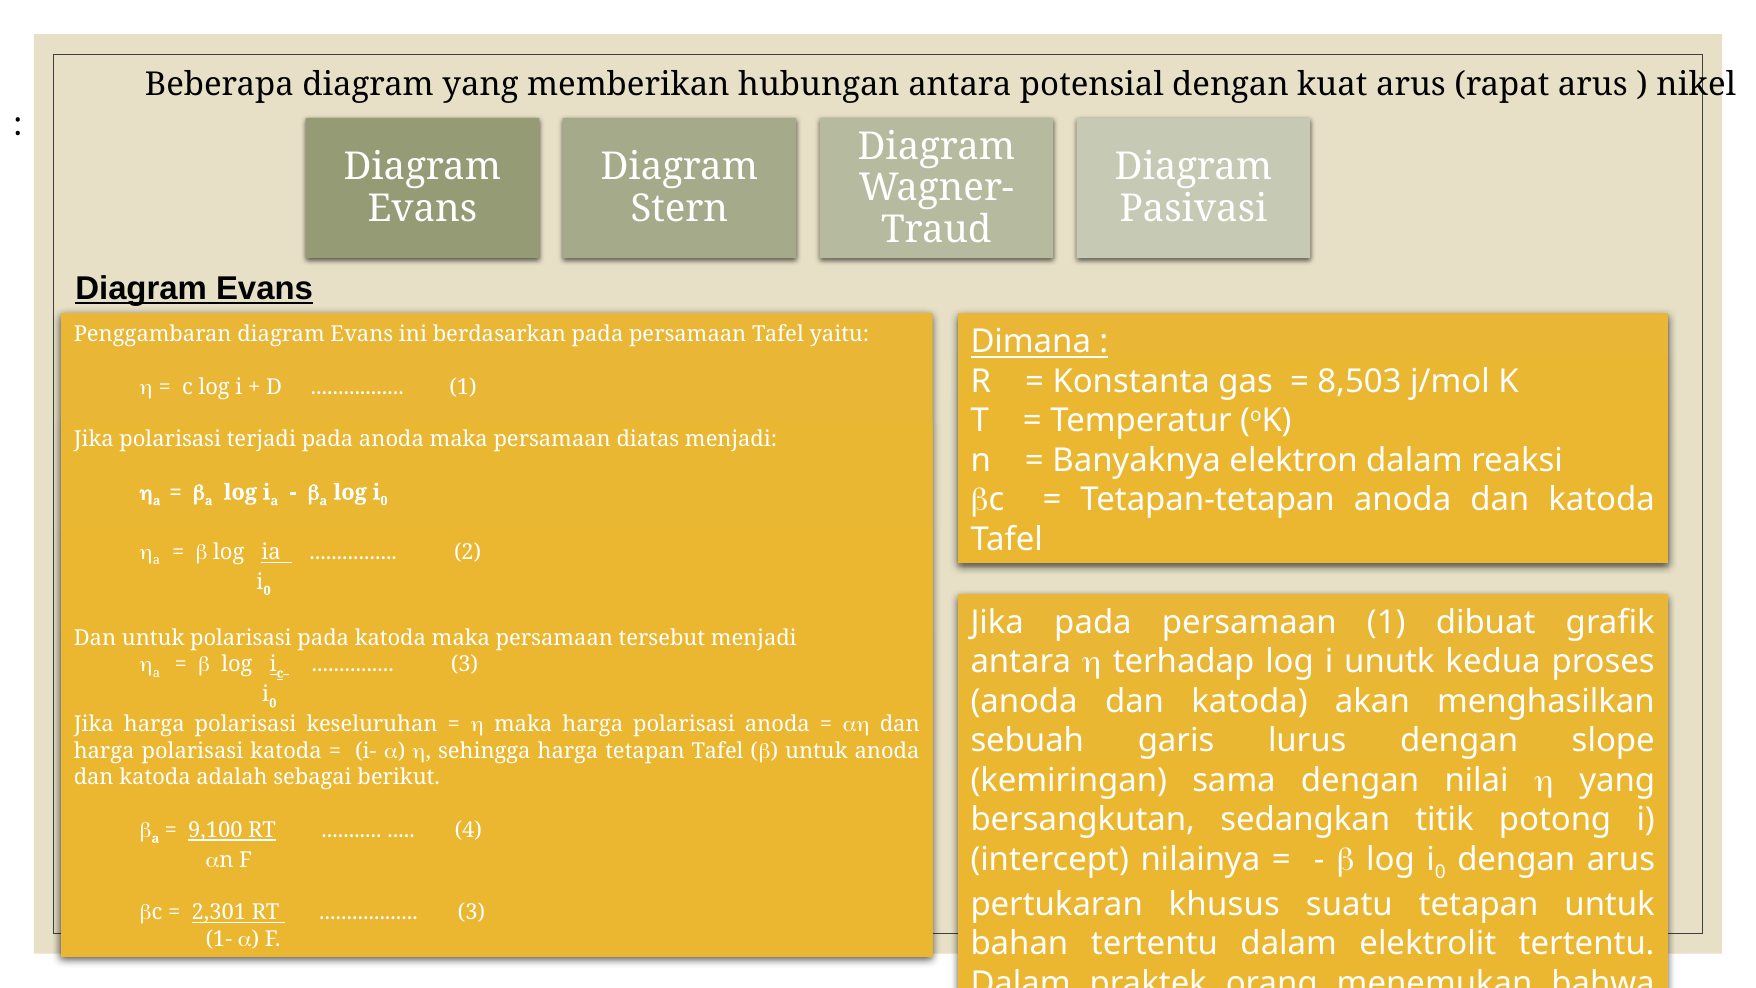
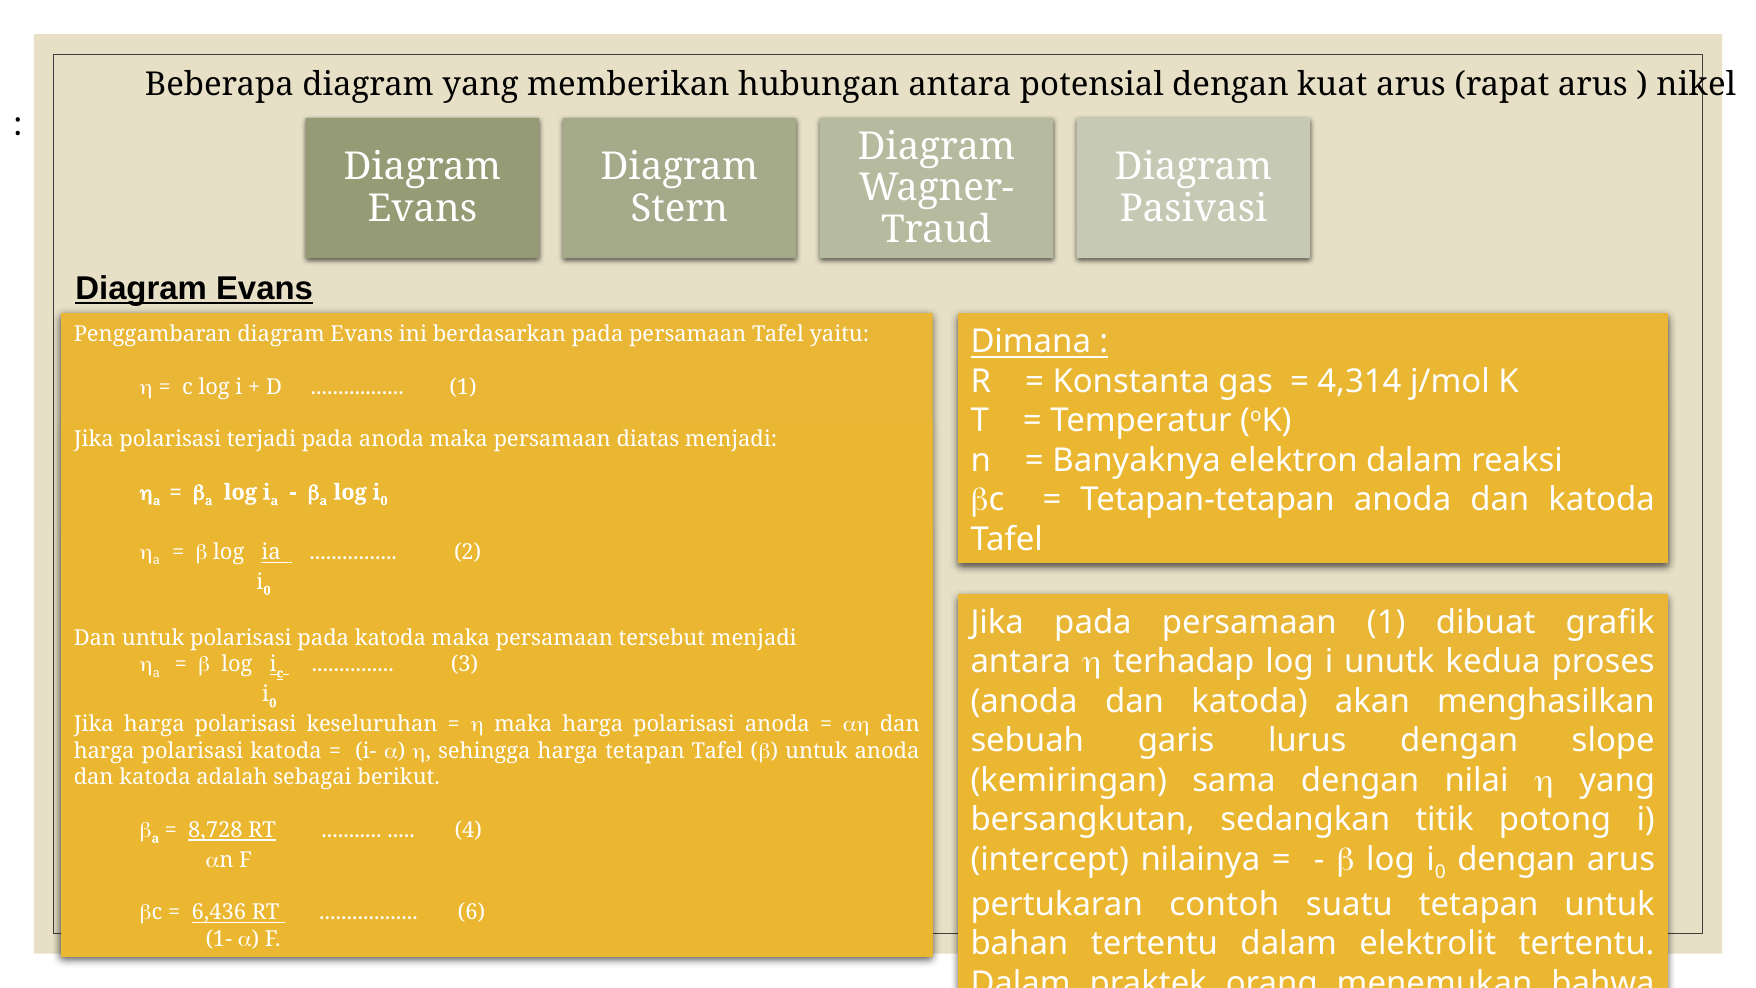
8,503: 8,503 -> 4,314
9,100: 9,100 -> 8,728
khusus: khusus -> contoh
2,301: 2,301 -> 6,436
3 at (471, 912): 3 -> 6
